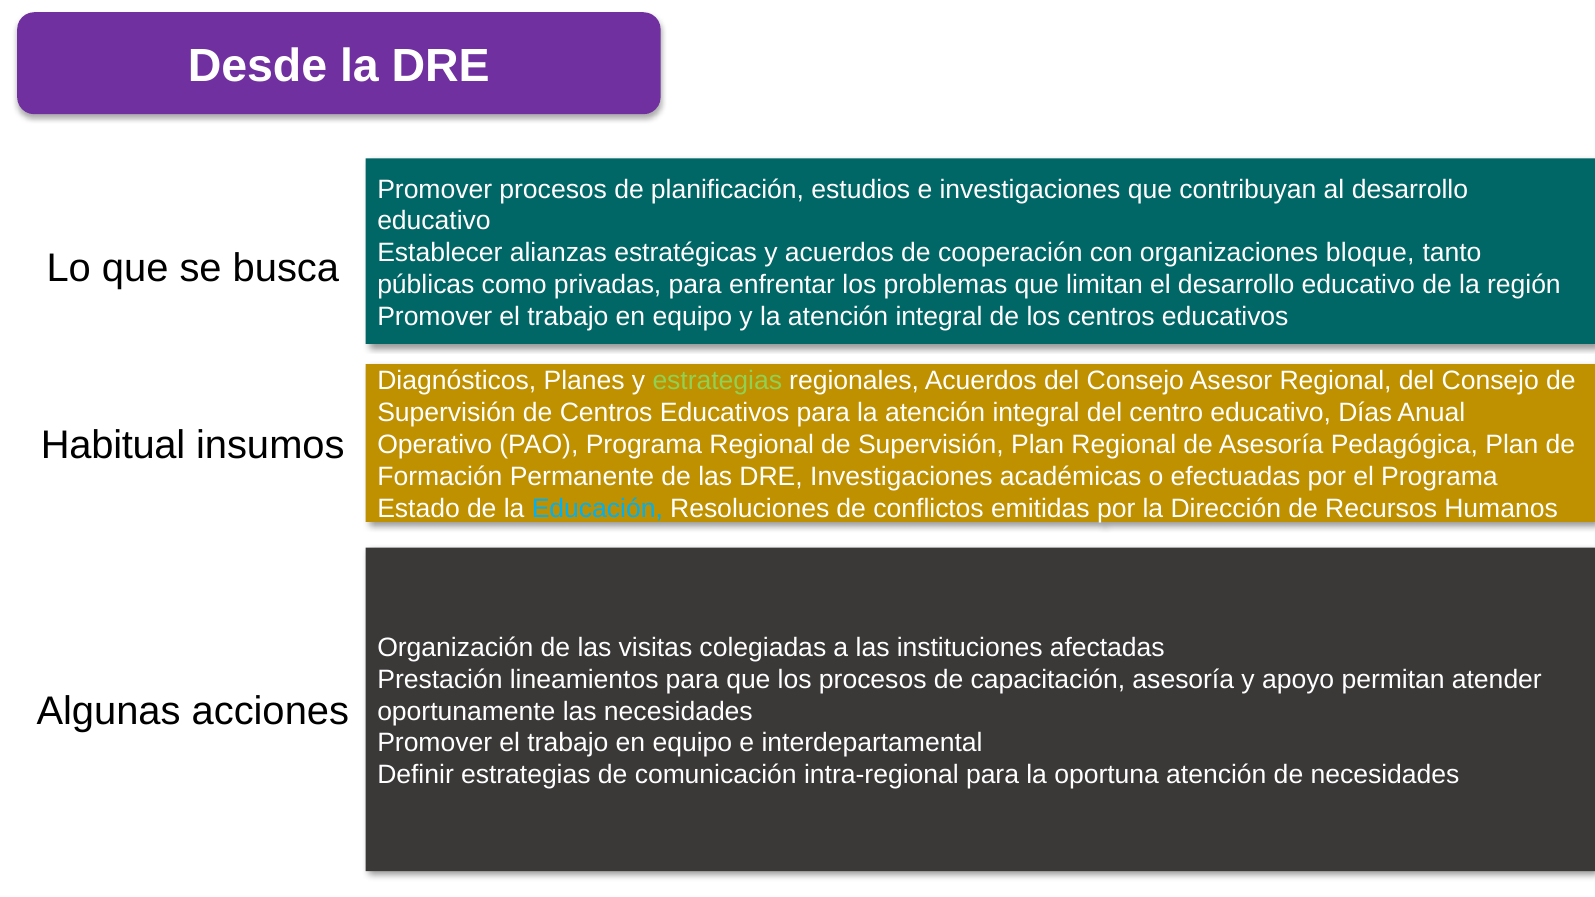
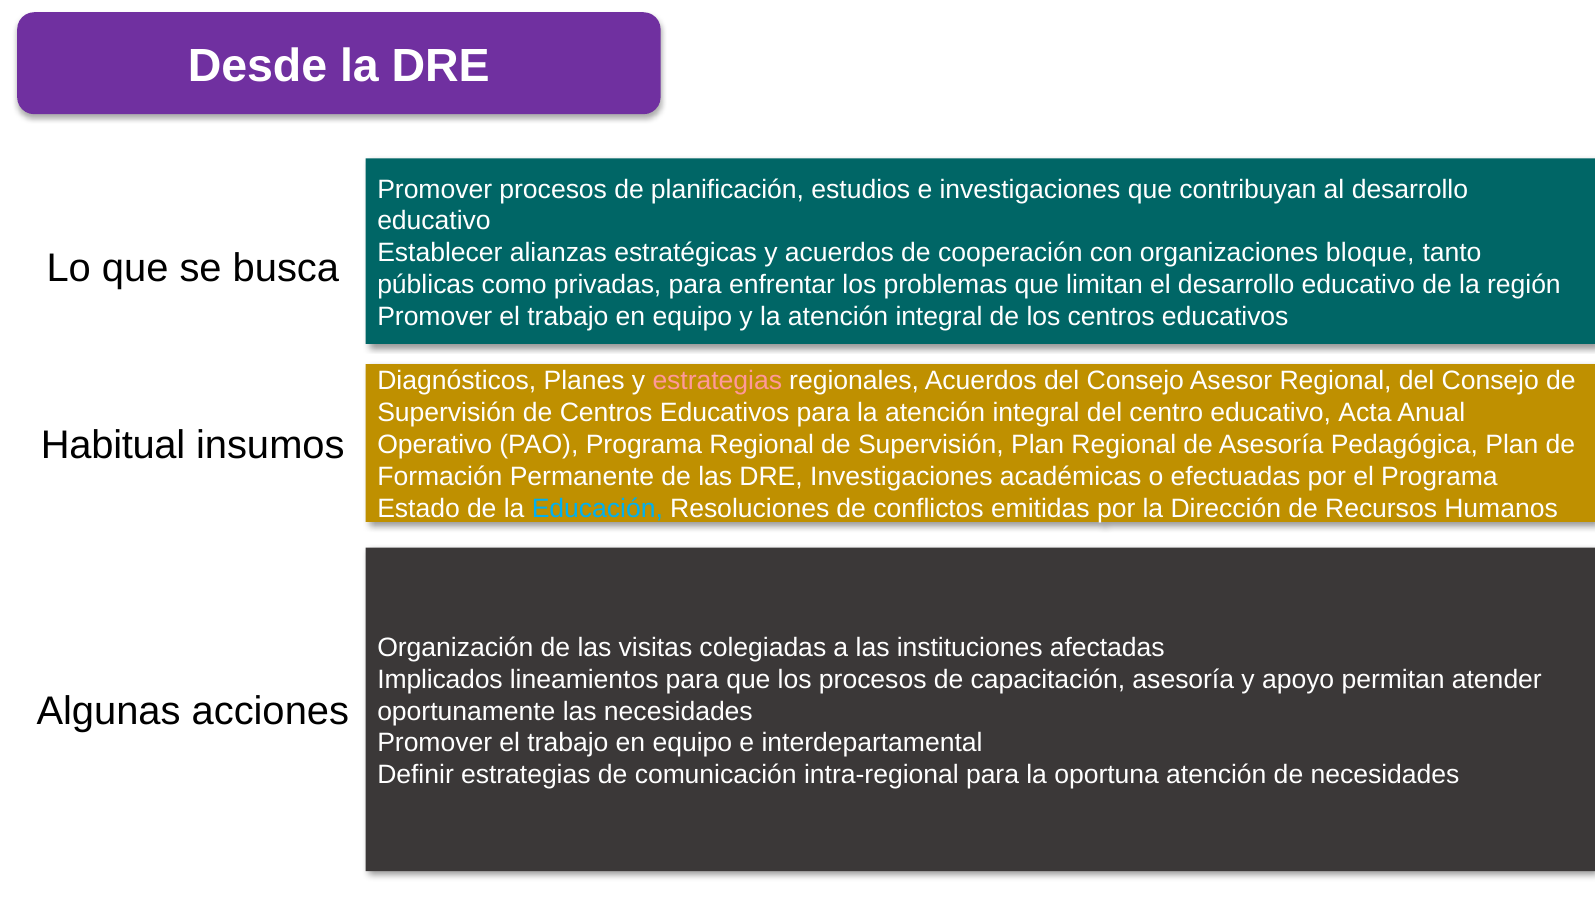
estrategias at (717, 381) colour: light green -> pink
Días: Días -> Acta
Prestación: Prestación -> Implicados
